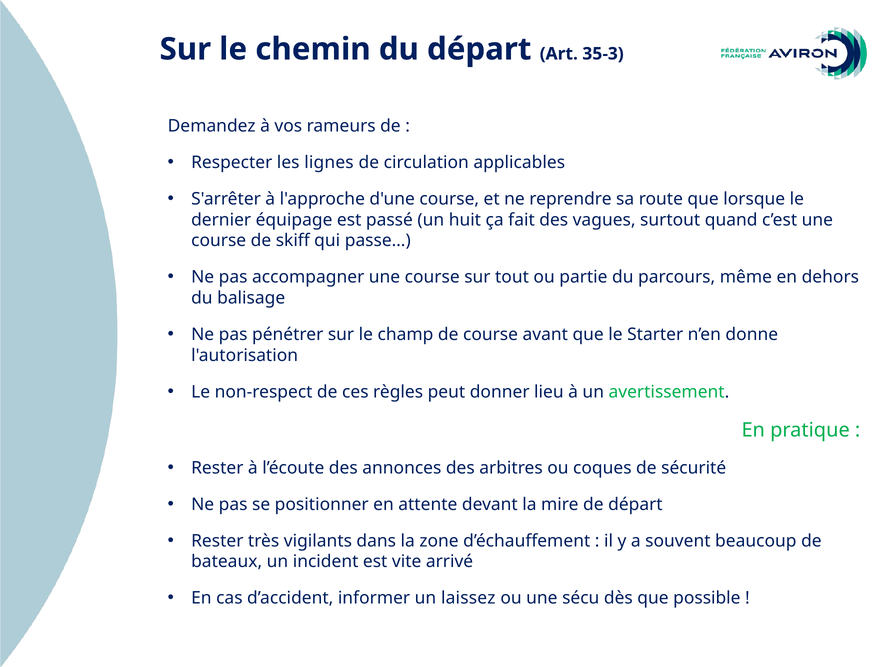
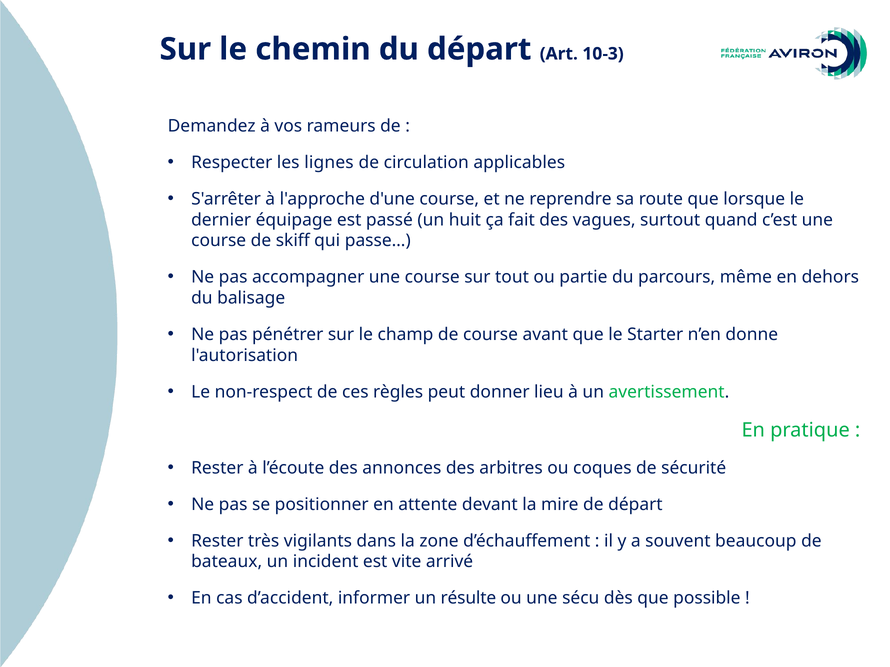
35-3: 35-3 -> 10-3
laissez: laissez -> résulte
